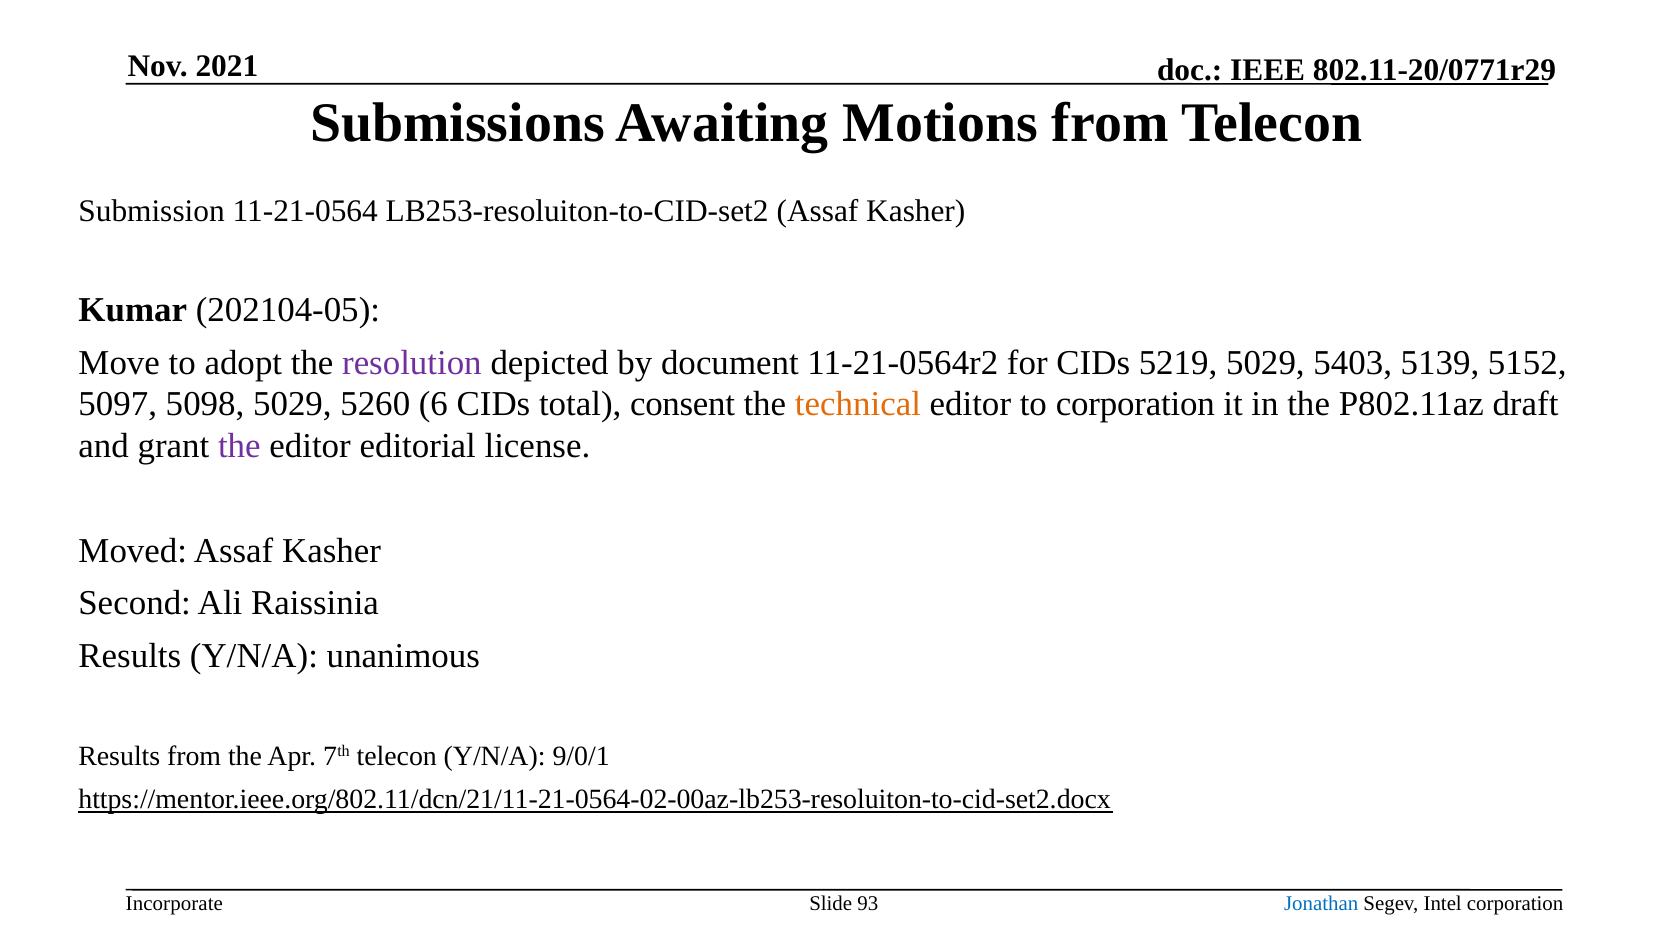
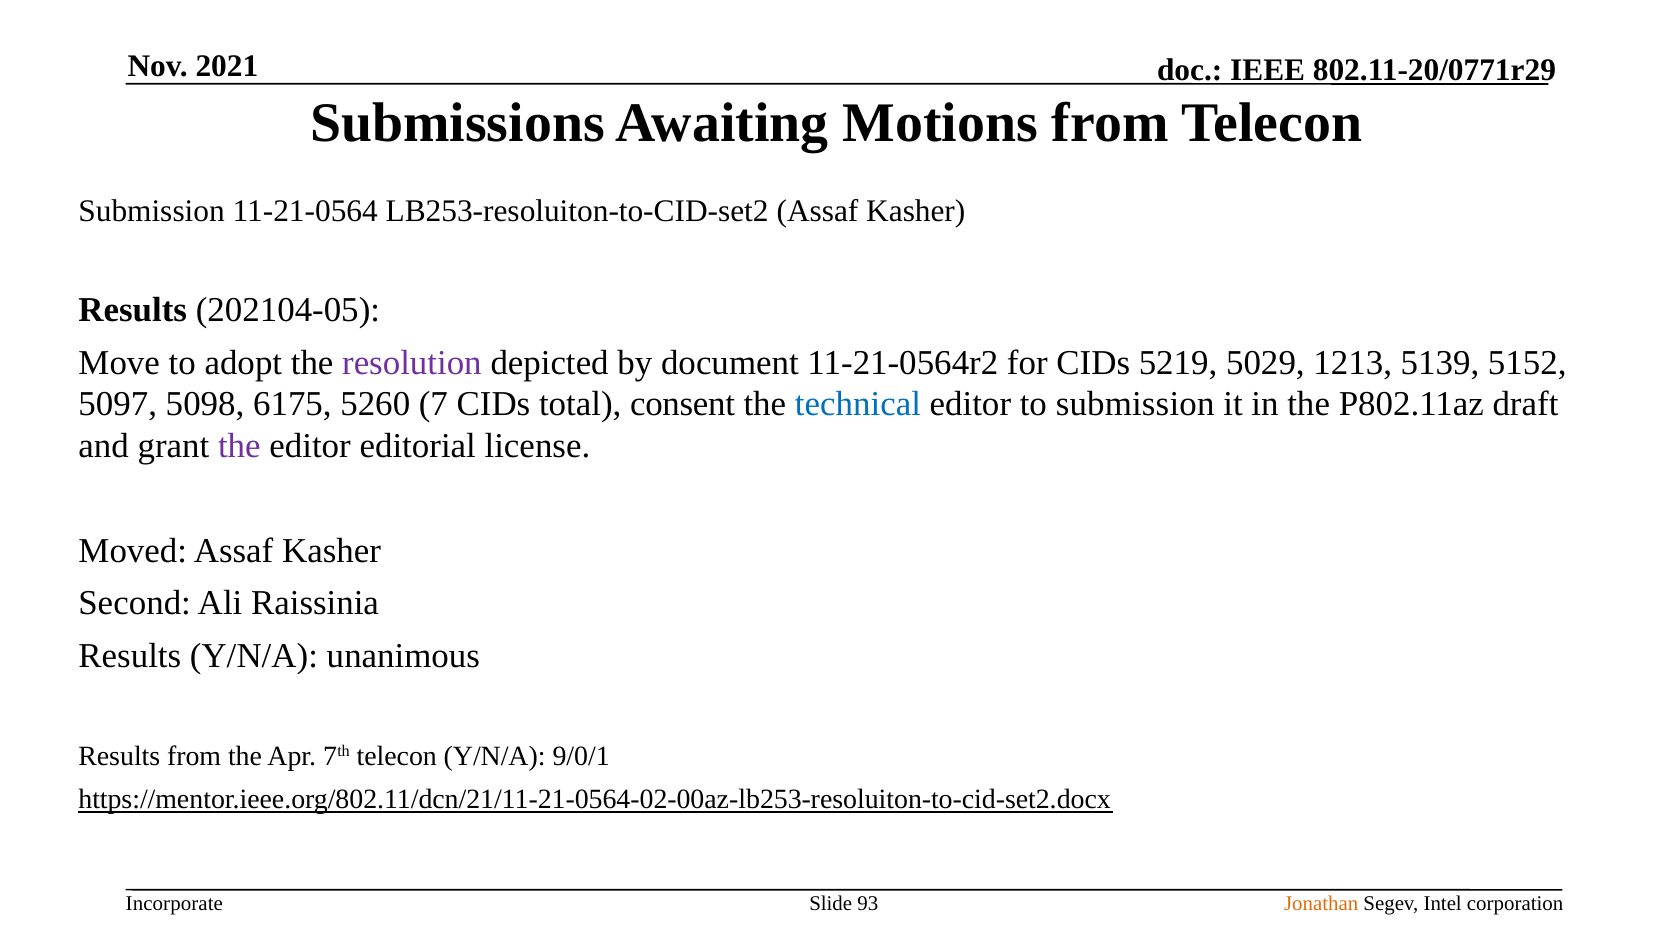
Kumar at (133, 310): Kumar -> Results
5403: 5403 -> 1213
5098 5029: 5029 -> 6175
6: 6 -> 7
technical colour: orange -> blue
to corporation: corporation -> submission
Jonathan colour: blue -> orange
